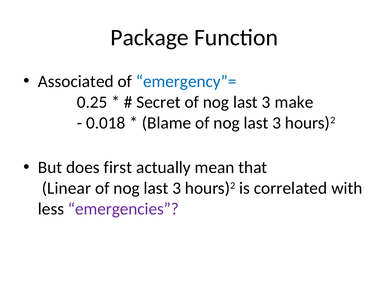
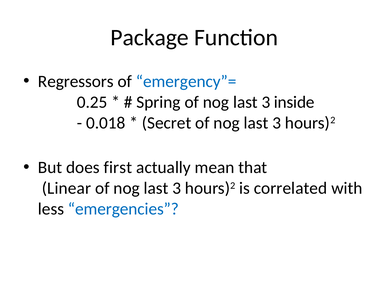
Associated: Associated -> Regressors
Secret: Secret -> Spring
make: make -> inside
Blame: Blame -> Secret
emergencies colour: purple -> blue
